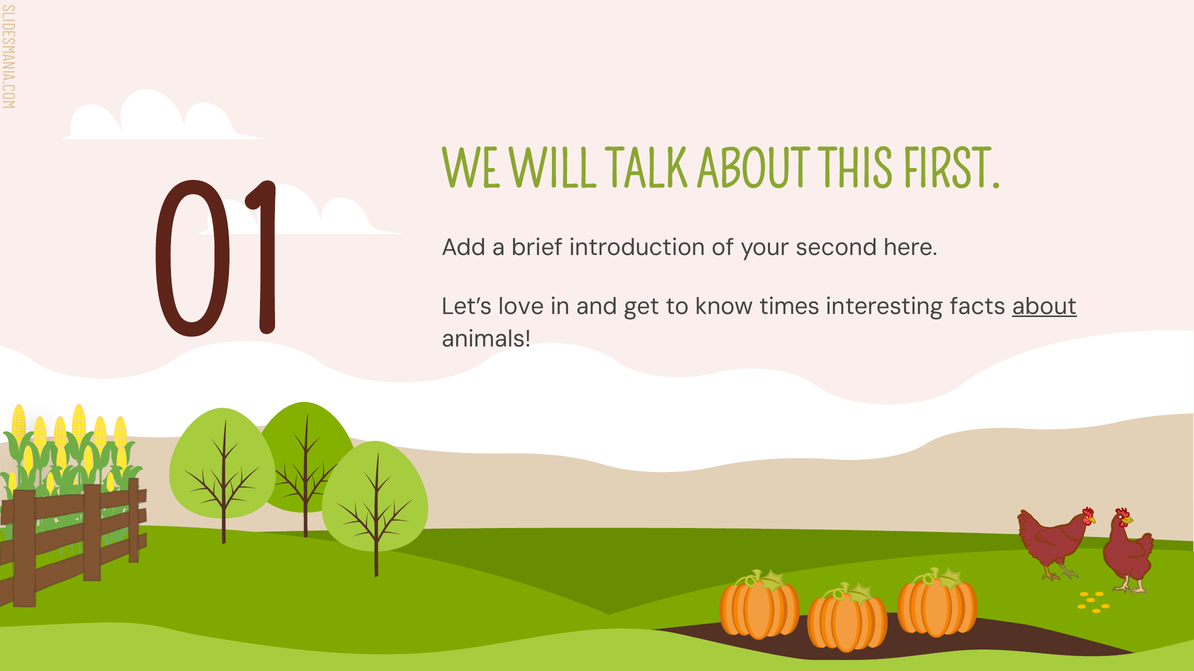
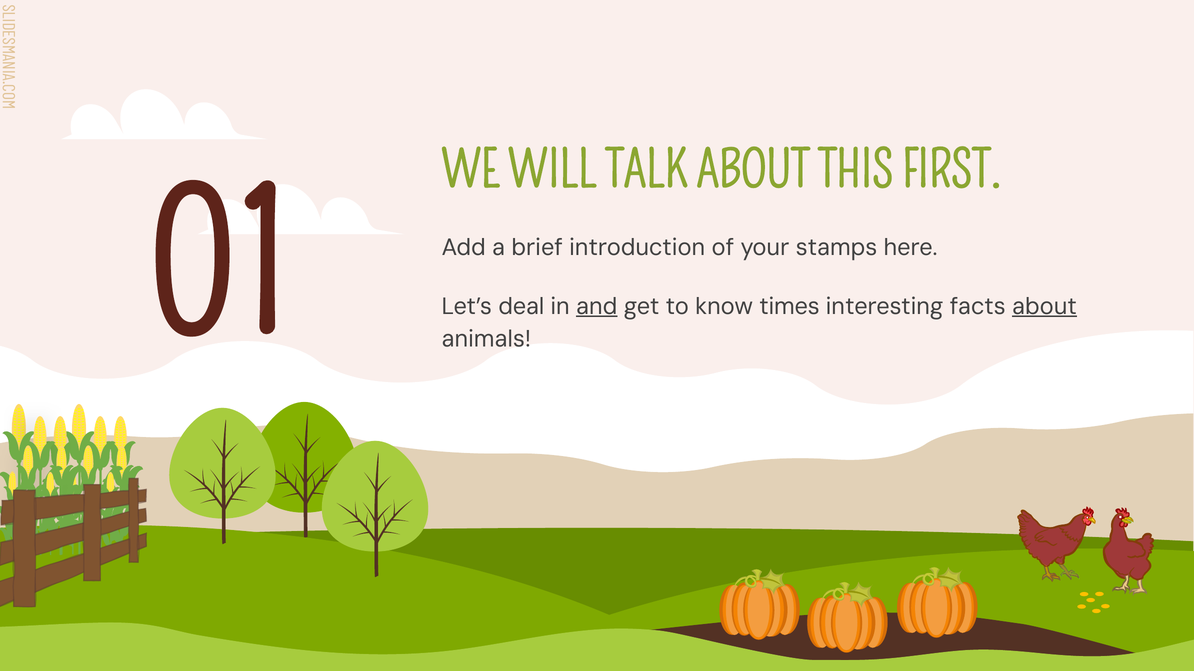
second: second -> stamps
love: love -> deal
and underline: none -> present
